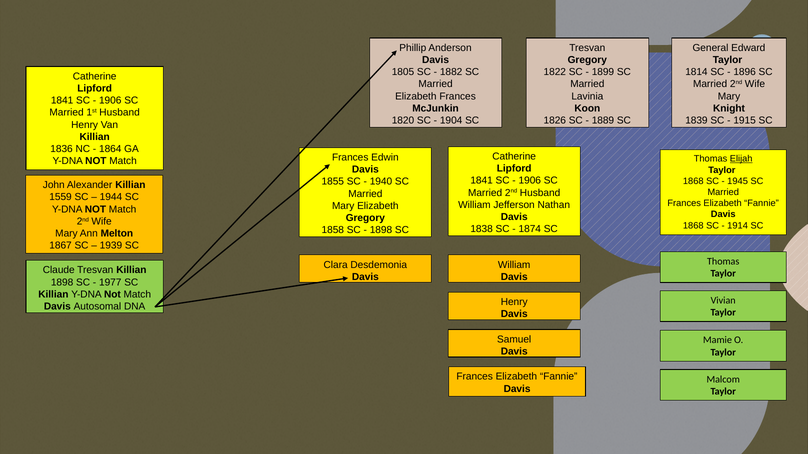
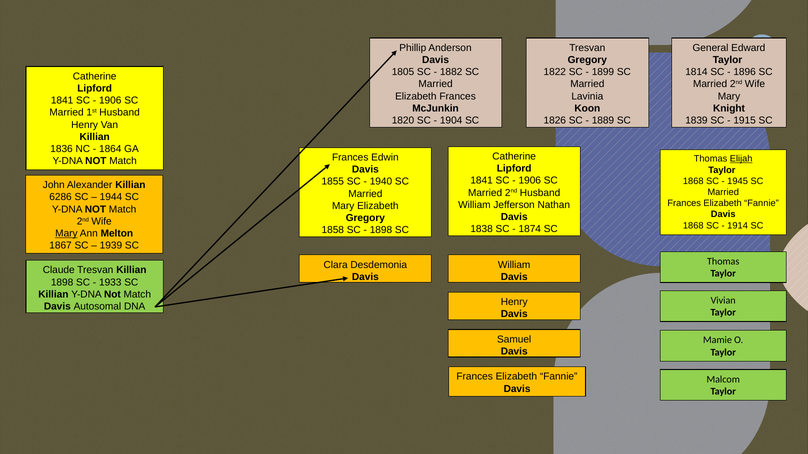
1559: 1559 -> 6286
Mary at (66, 234) underline: none -> present
1977: 1977 -> 1933
